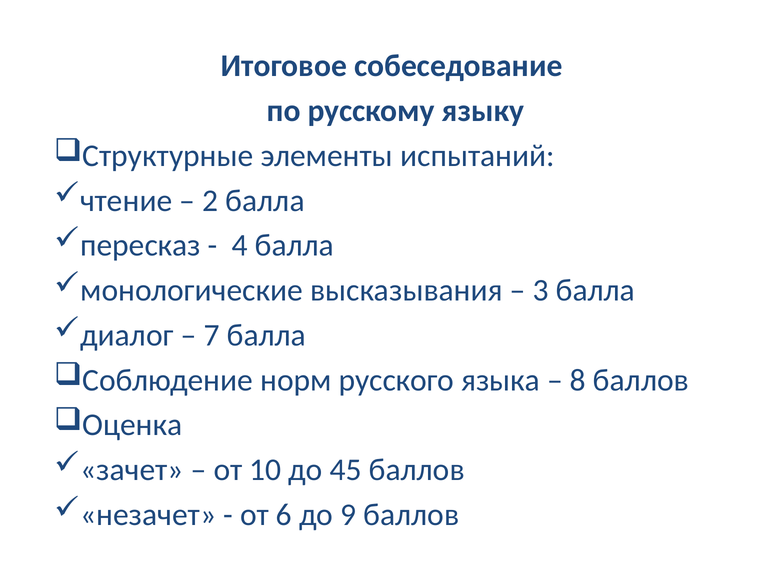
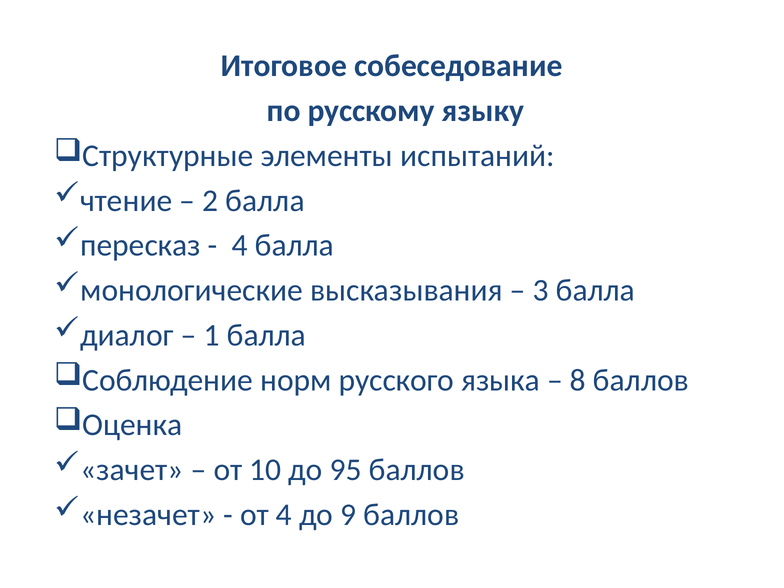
7: 7 -> 1
45: 45 -> 95
от 6: 6 -> 4
